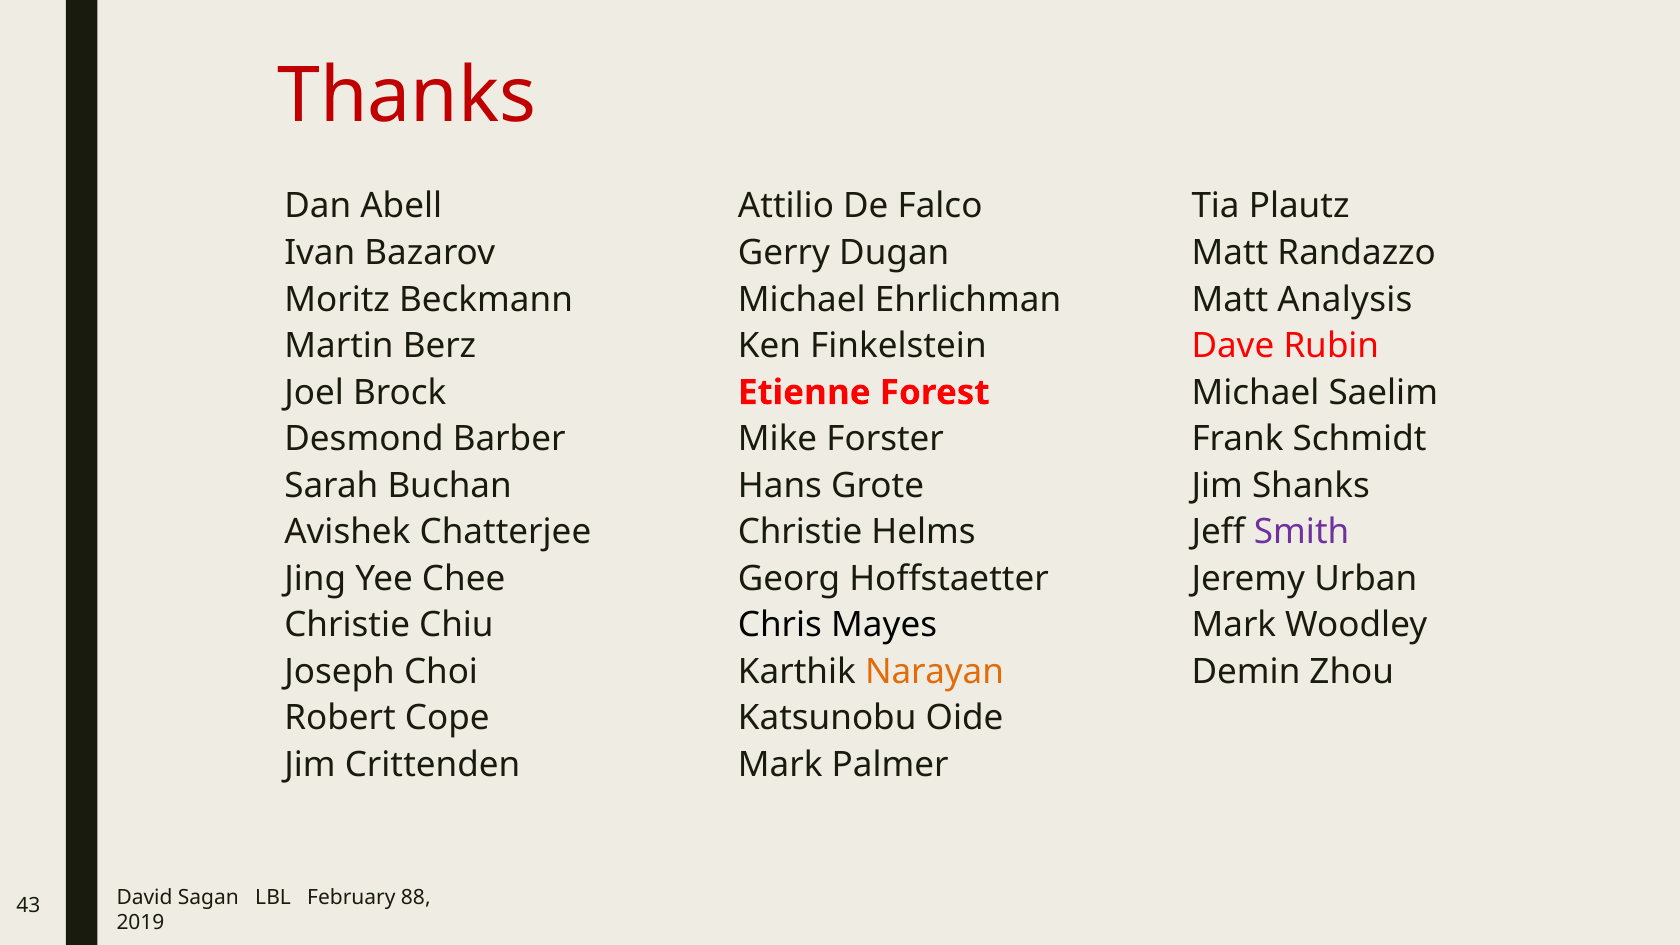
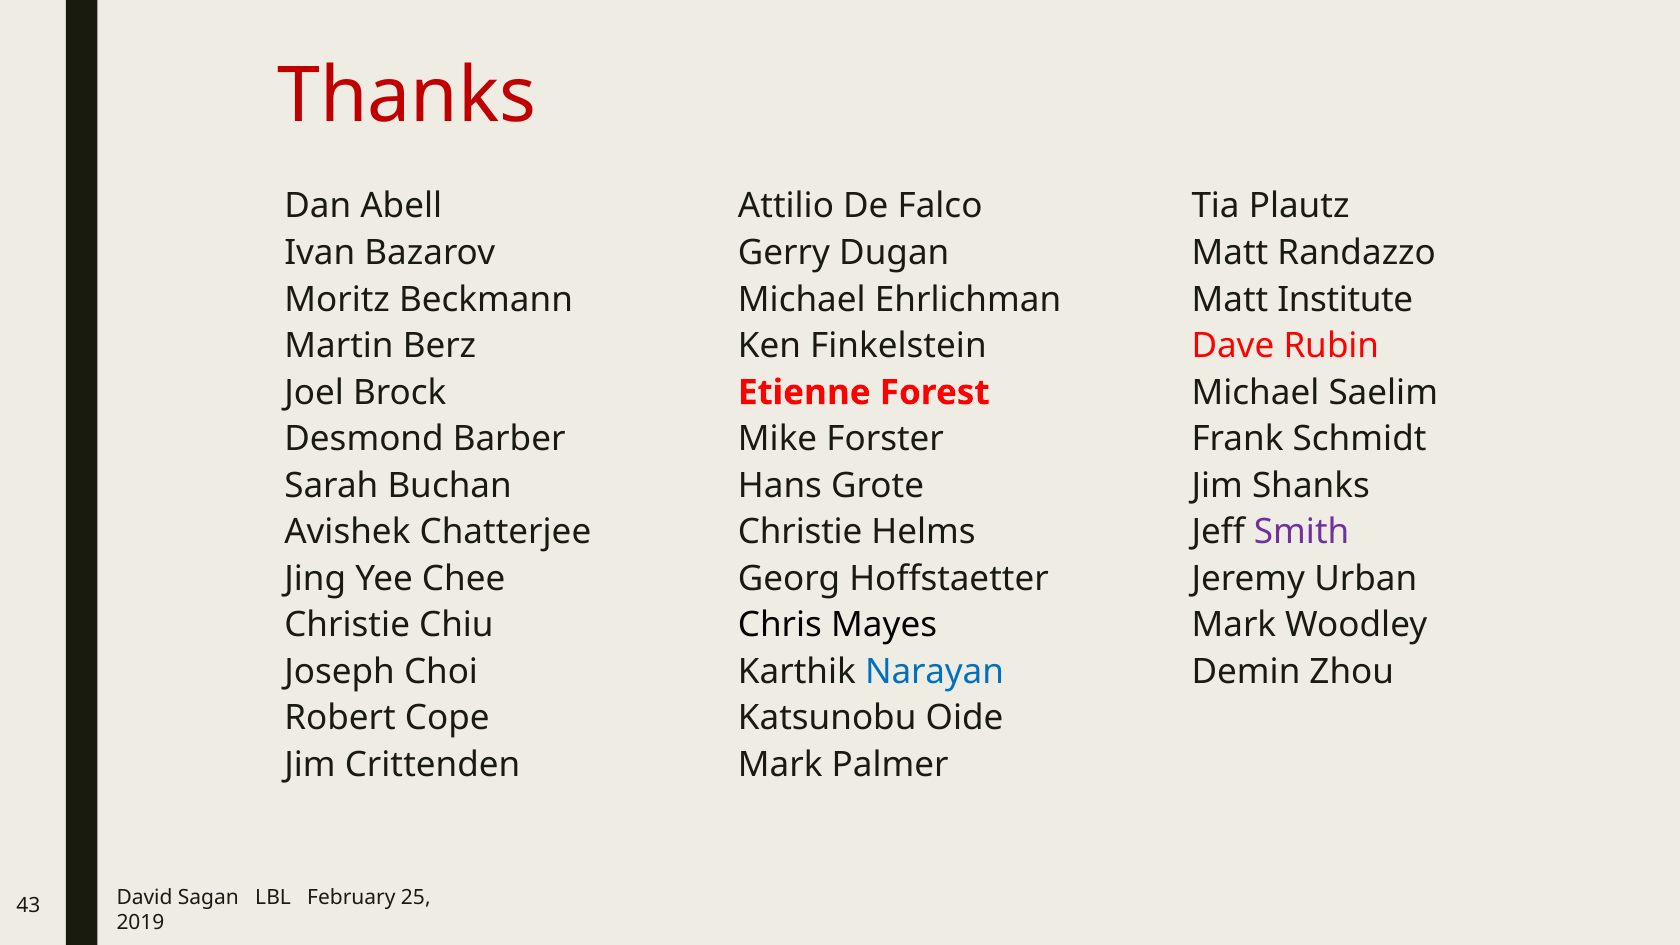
Analysis: Analysis -> Institute
Narayan colour: orange -> blue
88: 88 -> 25
